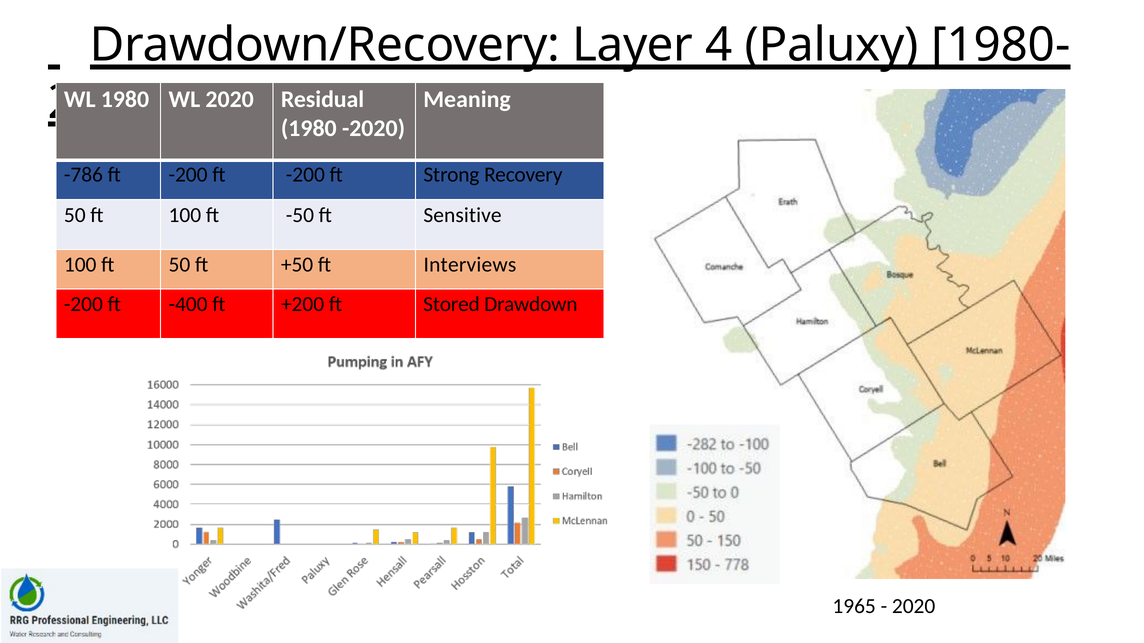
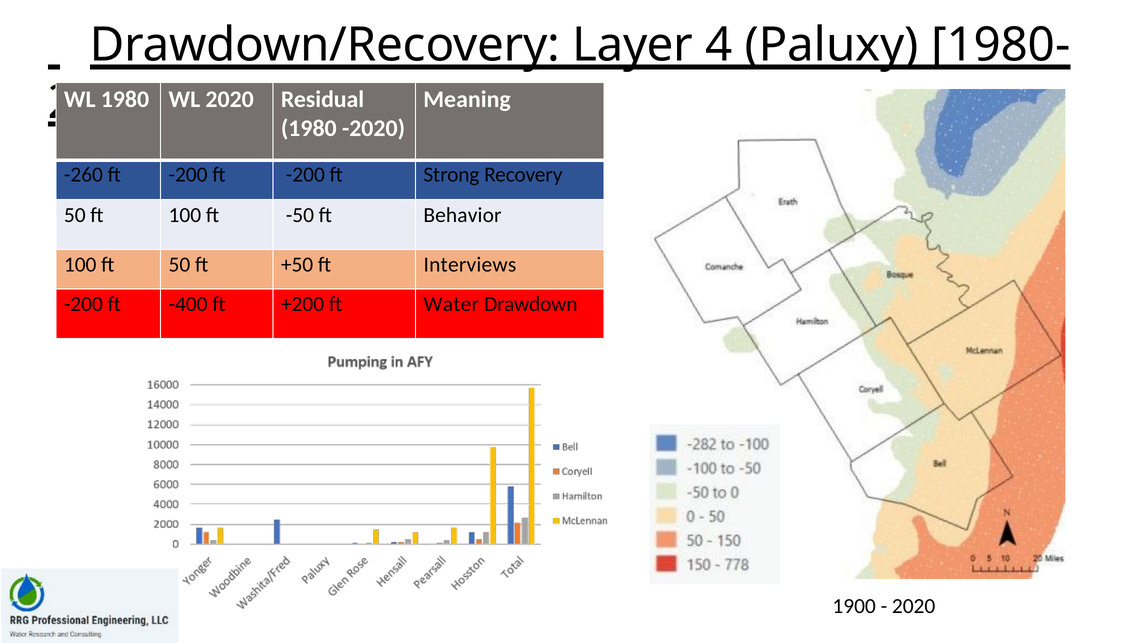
-786: -786 -> -260
Sensitive: Sensitive -> Behavior
Stored: Stored -> Water
1965: 1965 -> 1900
